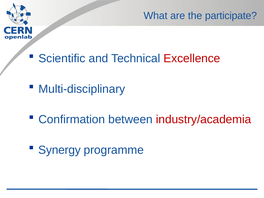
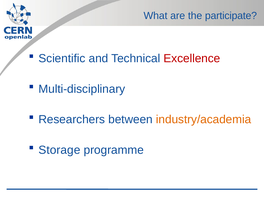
Confirmation: Confirmation -> Researchers
industry/academia colour: red -> orange
Synergy: Synergy -> Storage
